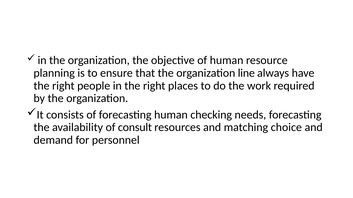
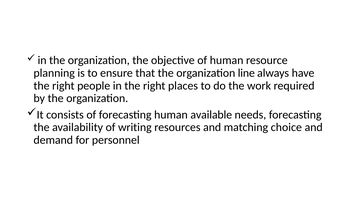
checking: checking -> available
consult: consult -> writing
